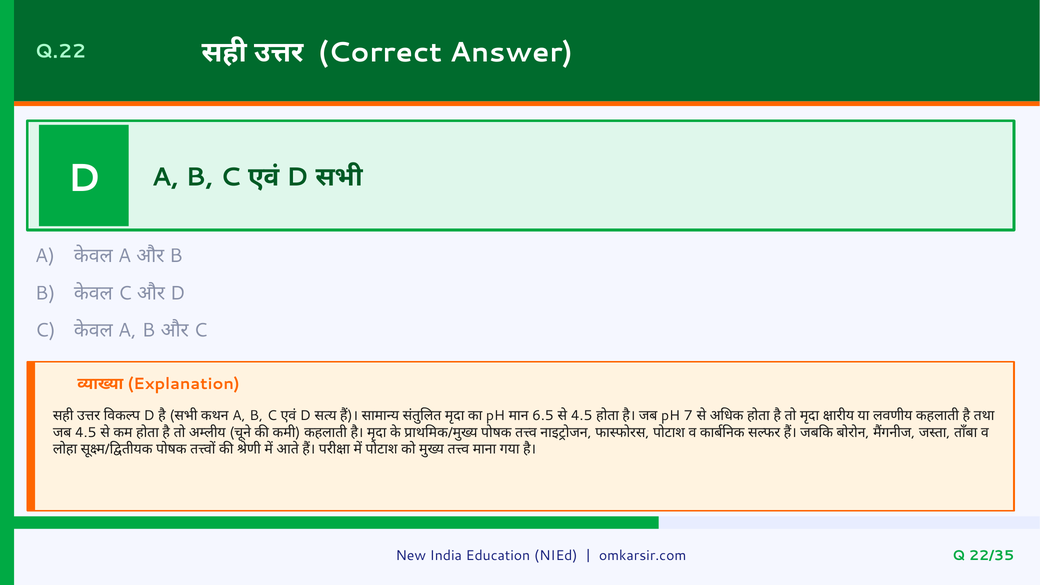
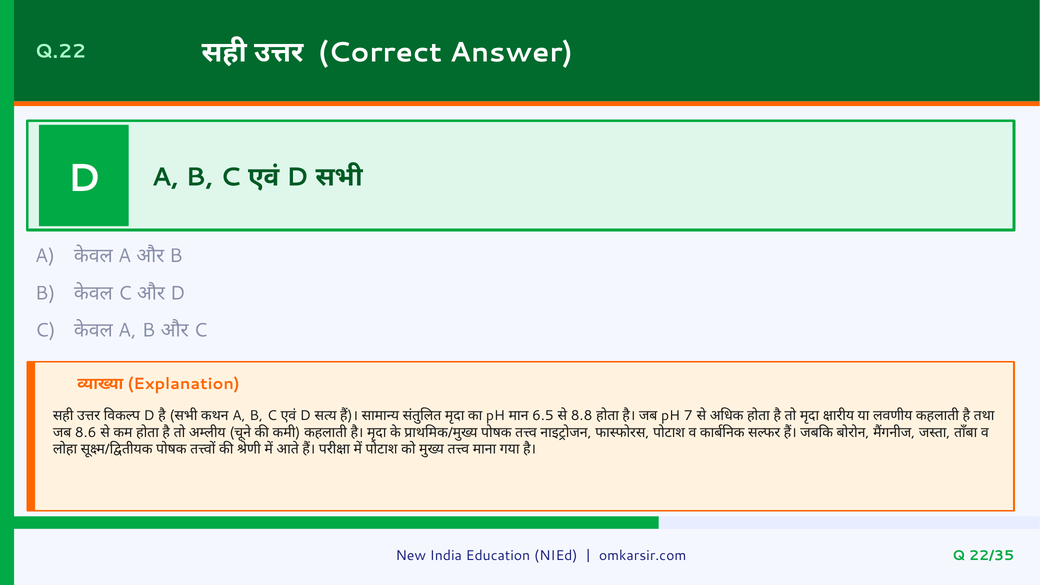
4.5 at (582, 416): 4.5 -> 8.8
4.5 at (86, 433): 4.5 -> 8.6
